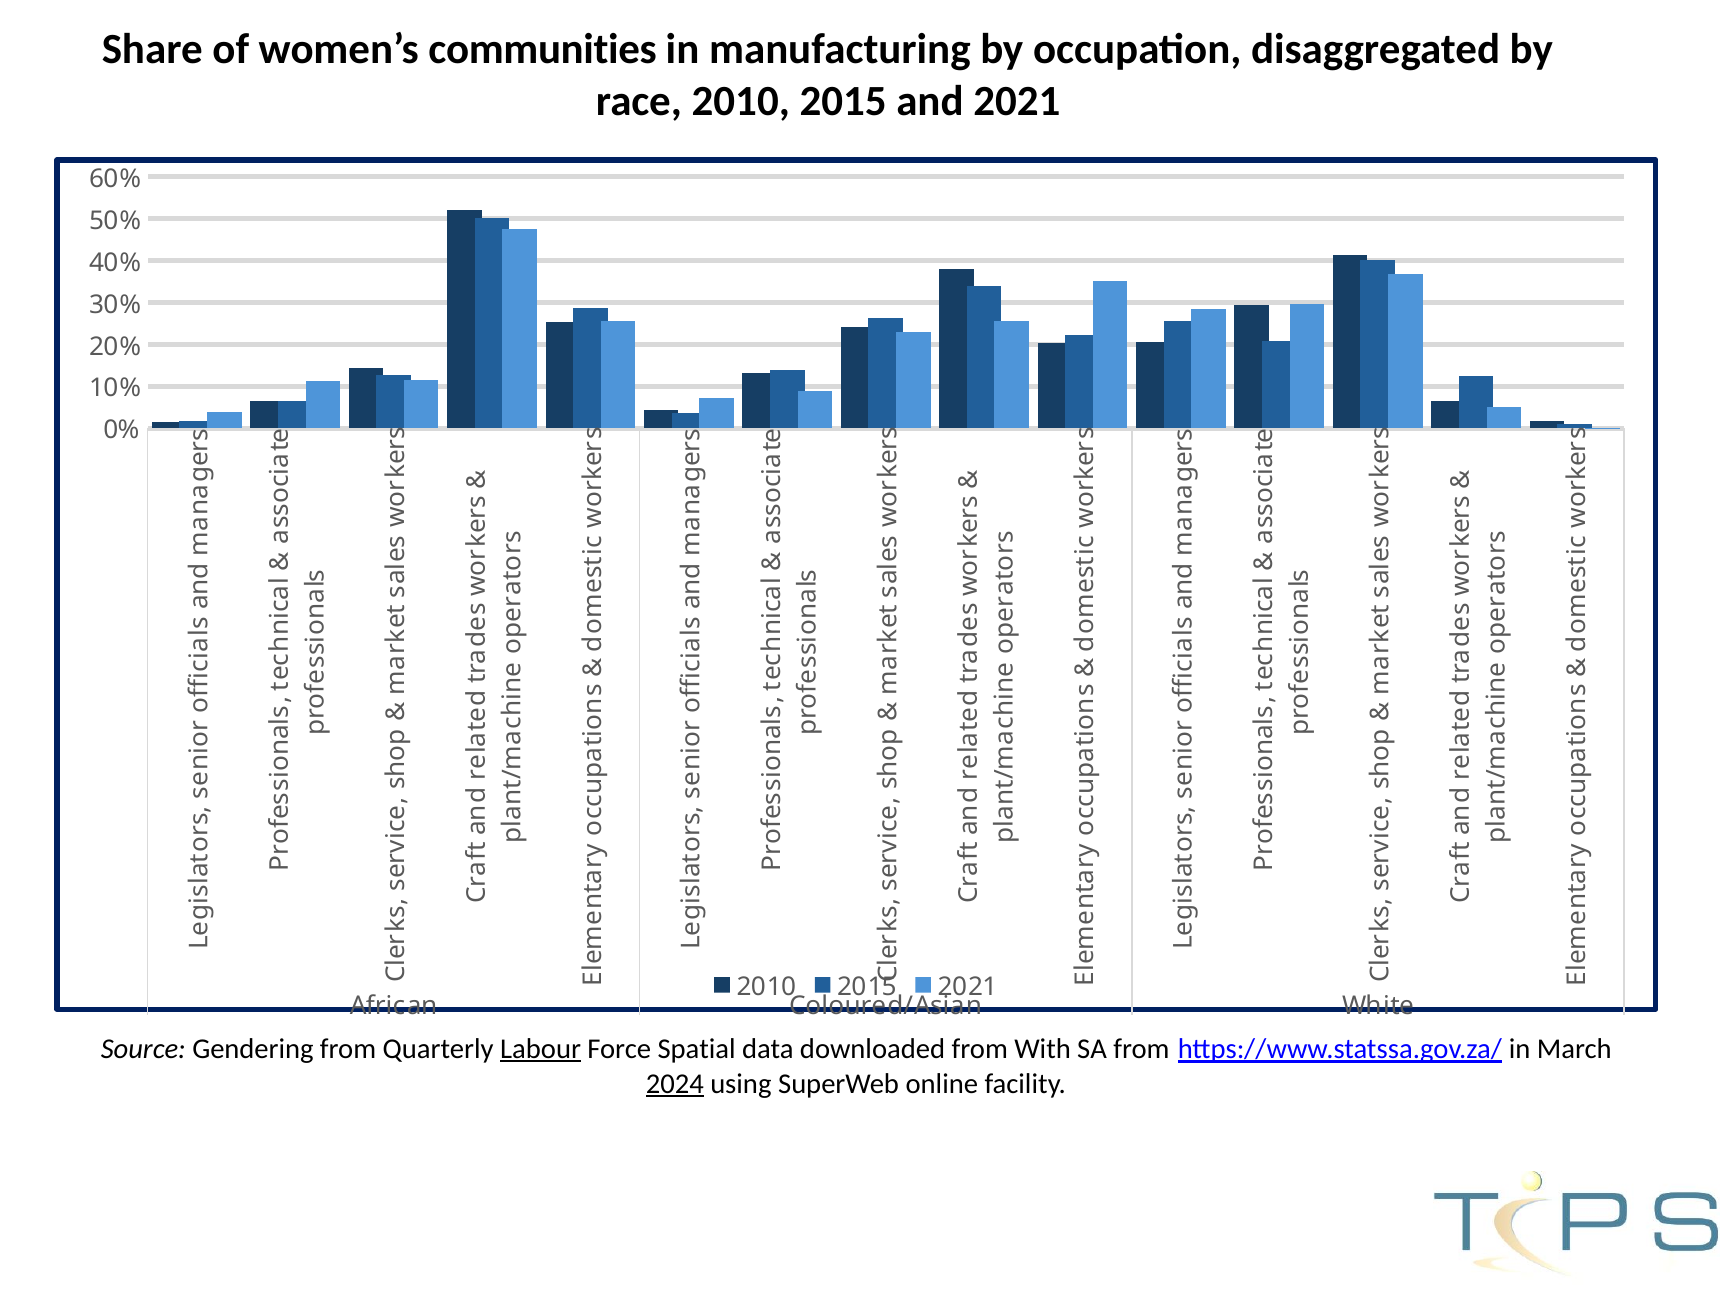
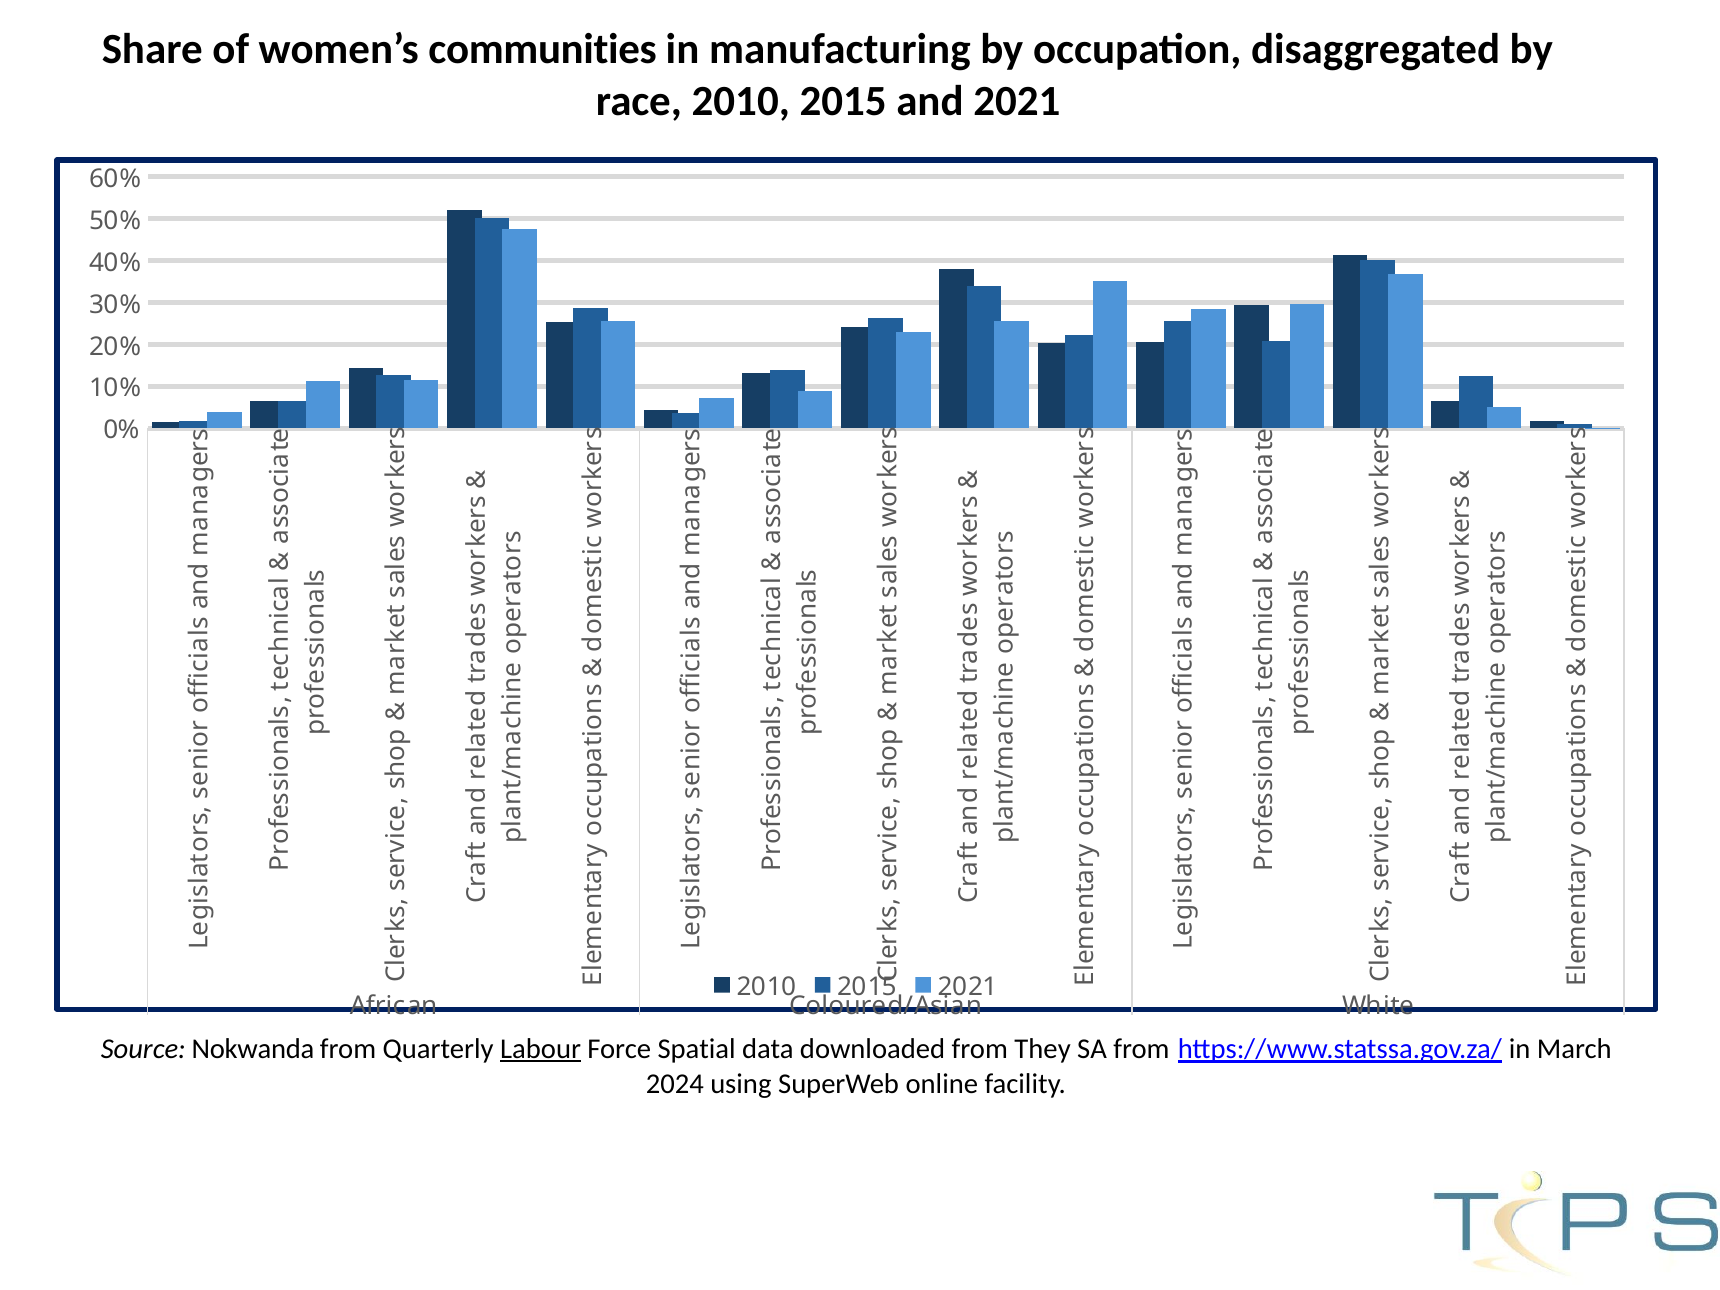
Gendering: Gendering -> Nokwanda
With: With -> They
2024 underline: present -> none
